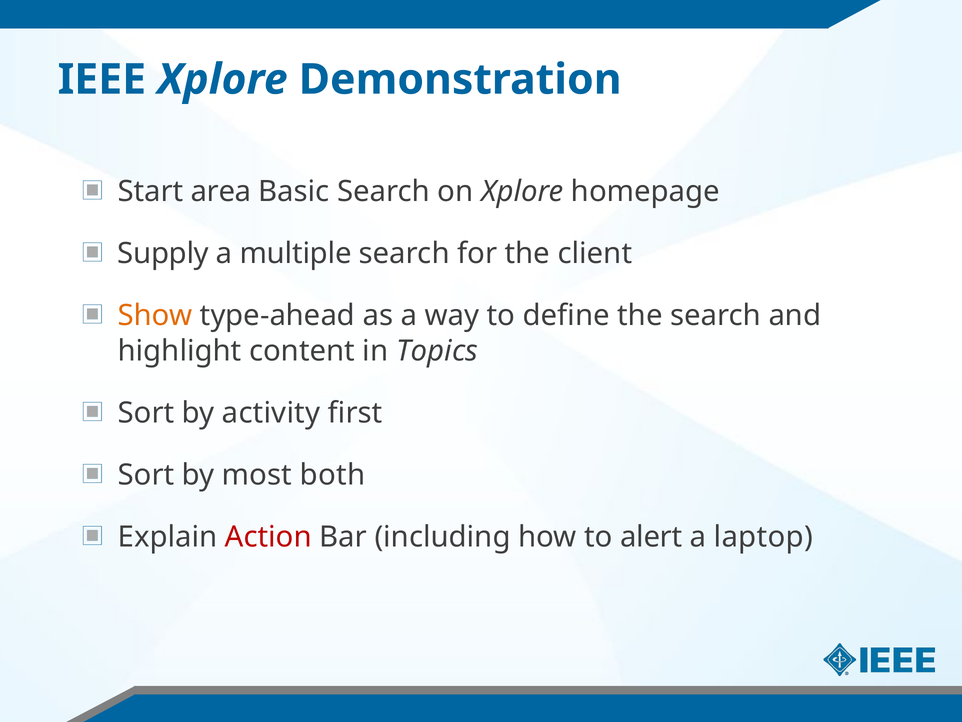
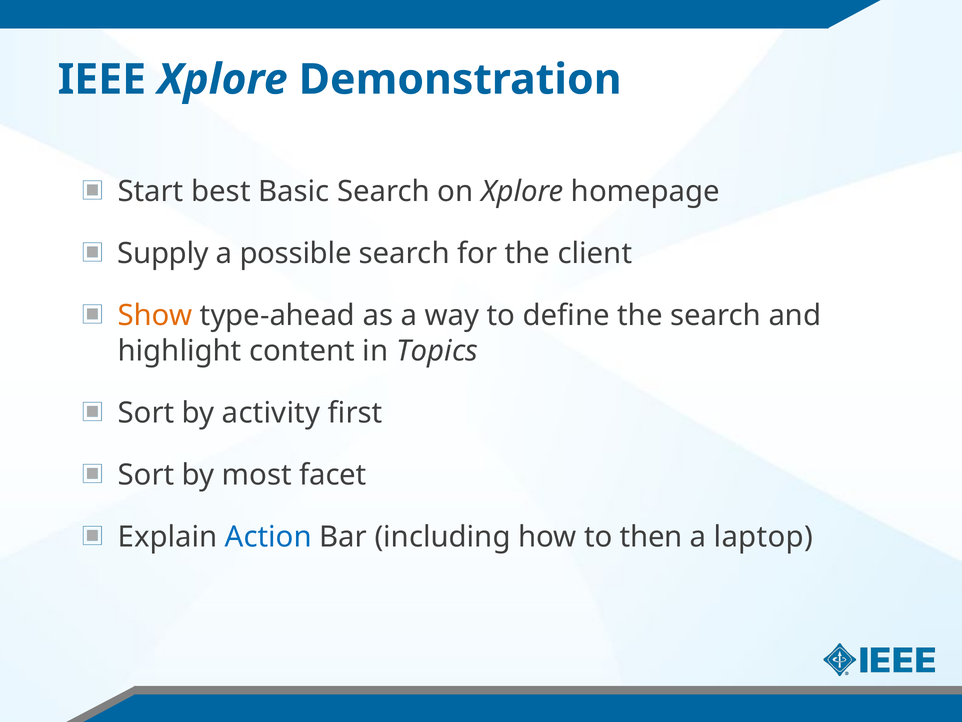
area: area -> best
multiple: multiple -> possible
both: both -> facet
Action colour: red -> blue
alert: alert -> then
